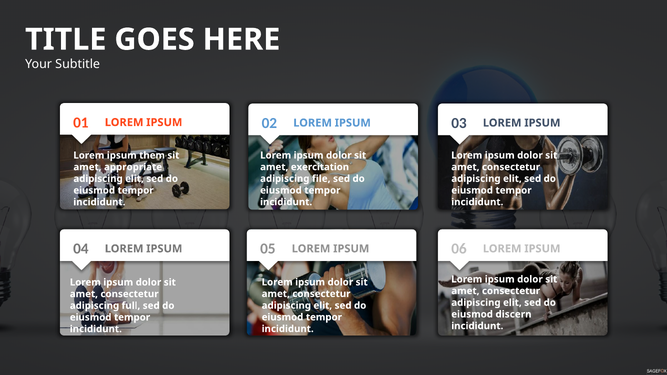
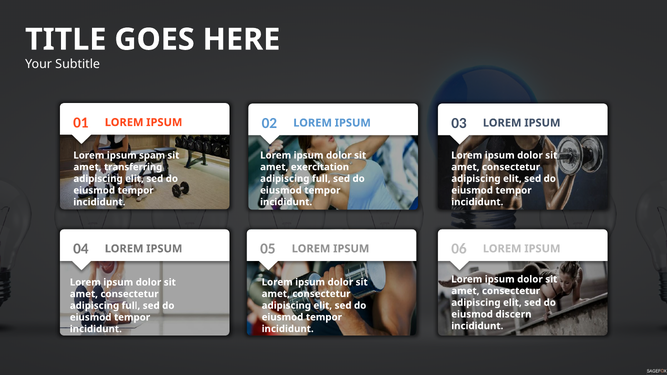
them: them -> spam
appropriate: appropriate -> transferring
file at (321, 179): file -> full
